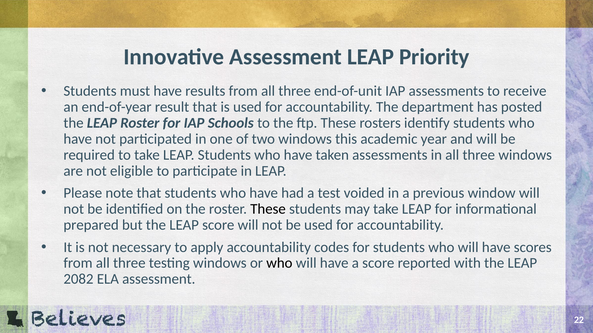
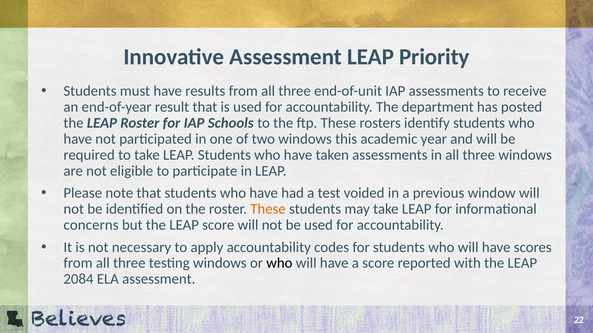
These at (268, 209) colour: black -> orange
prepared: prepared -> concerns
2082: 2082 -> 2084
